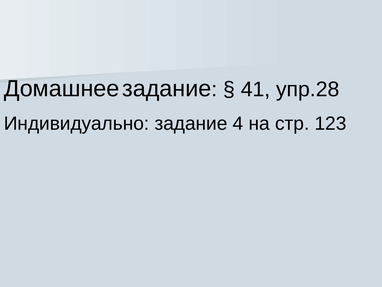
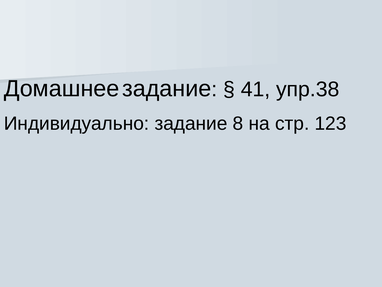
упр.28: упр.28 -> упр.38
4: 4 -> 8
